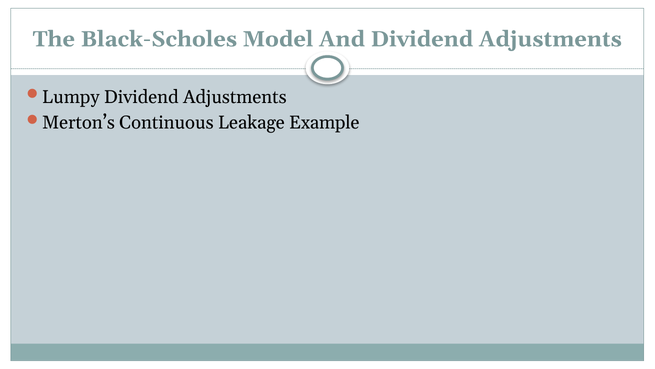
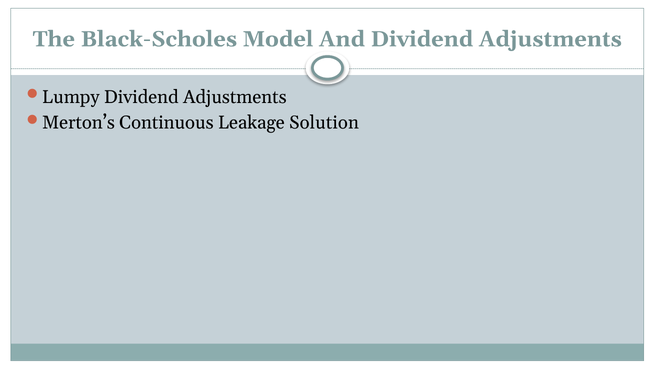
Example: Example -> Solution
